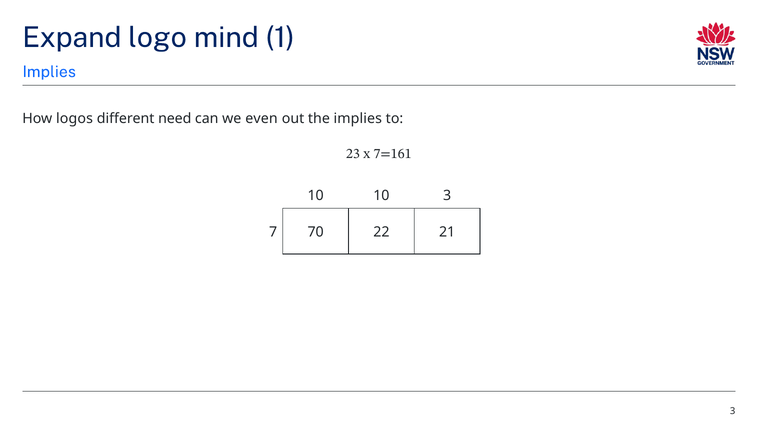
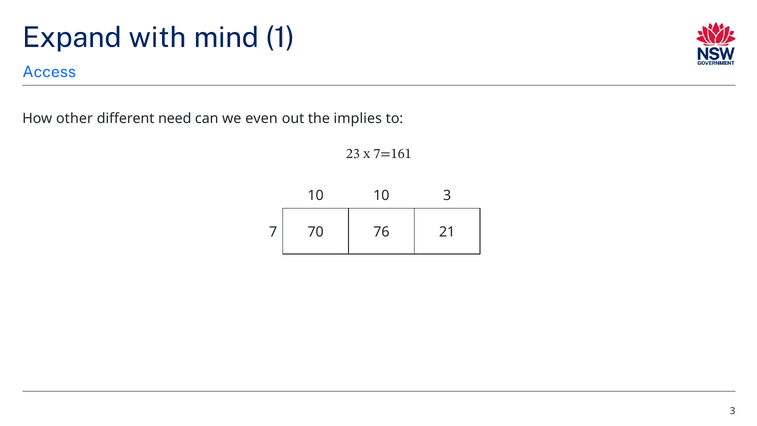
logo: logo -> with
Implies at (49, 72): Implies -> Access
logos: logos -> other
22: 22 -> 76
